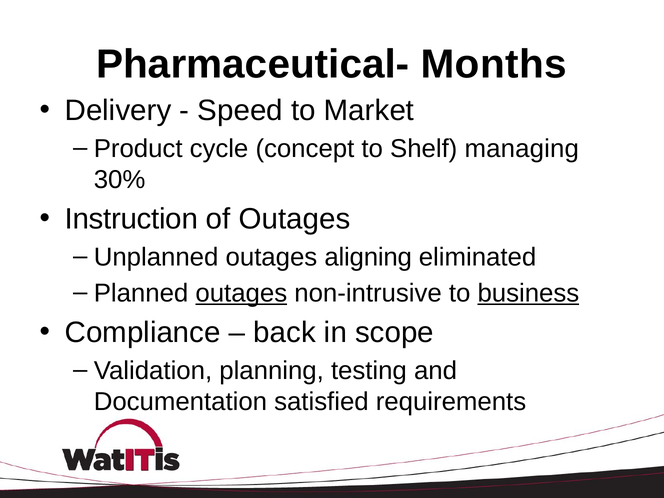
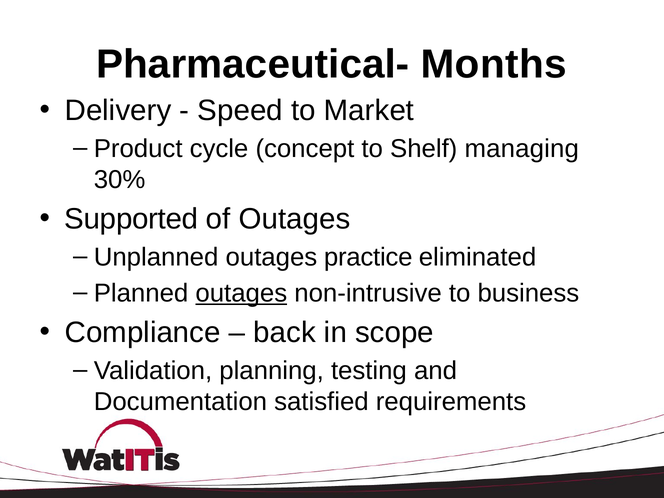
Instruction: Instruction -> Supported
aligning: aligning -> practice
business underline: present -> none
